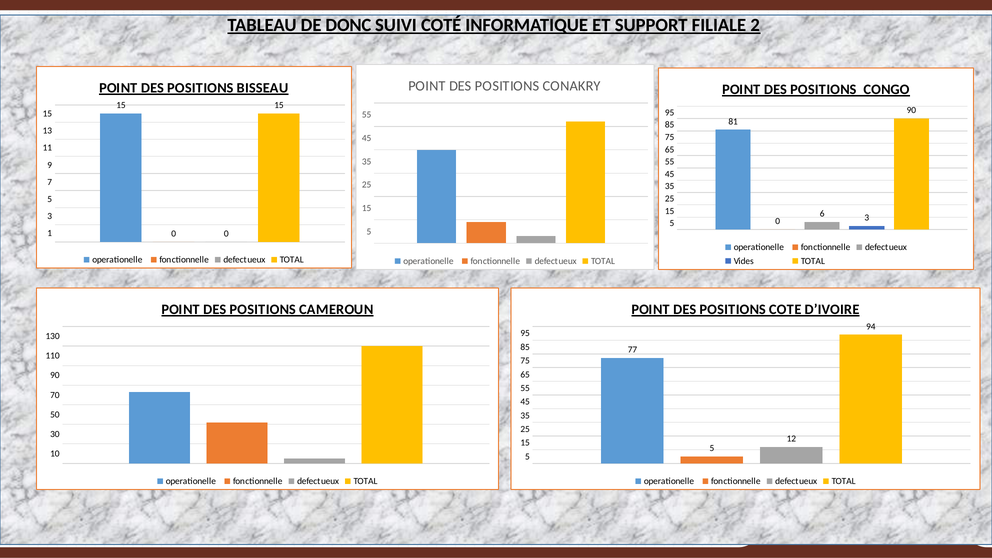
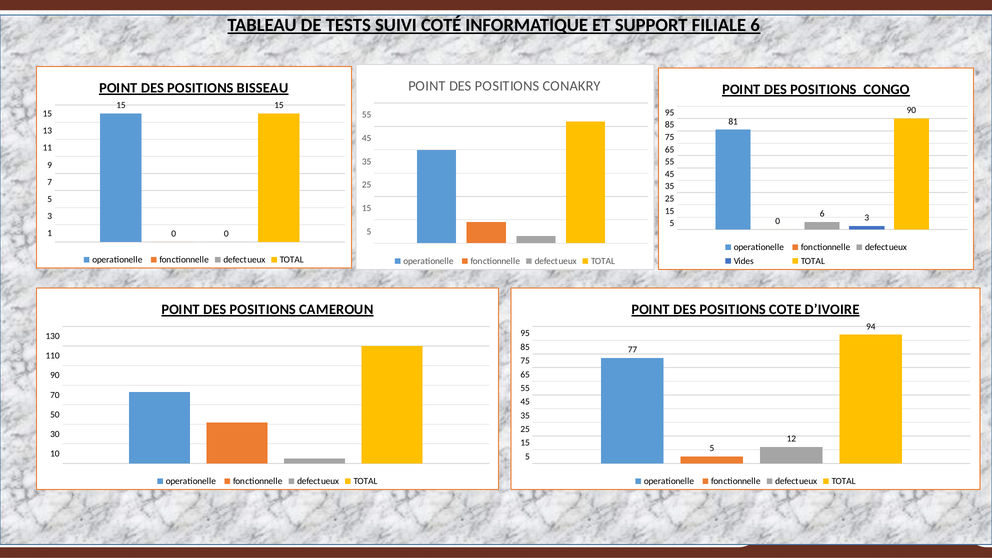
DONC: DONC -> TESTS
FILIALE 2: 2 -> 6
